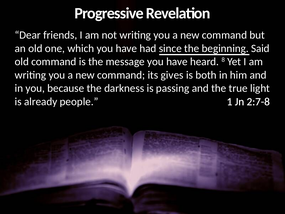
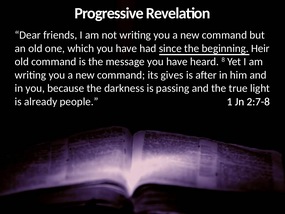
Said: Said -> Heir
both: both -> after
